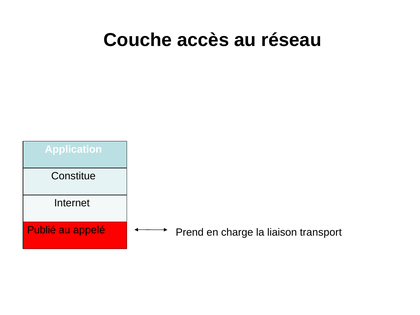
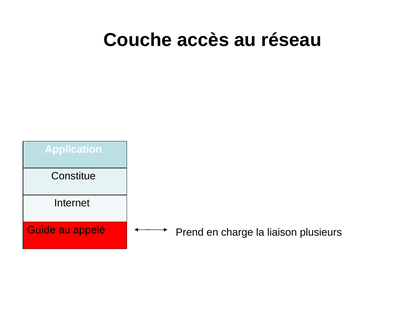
Publié: Publié -> Guide
transport: transport -> plusieurs
